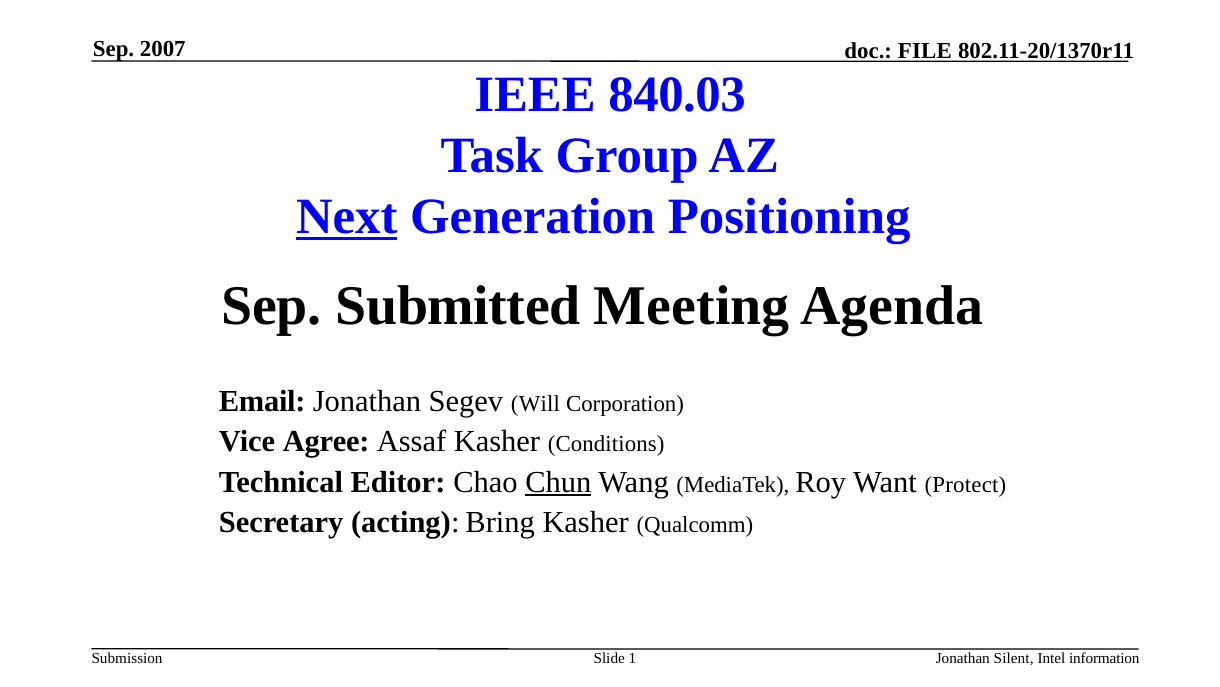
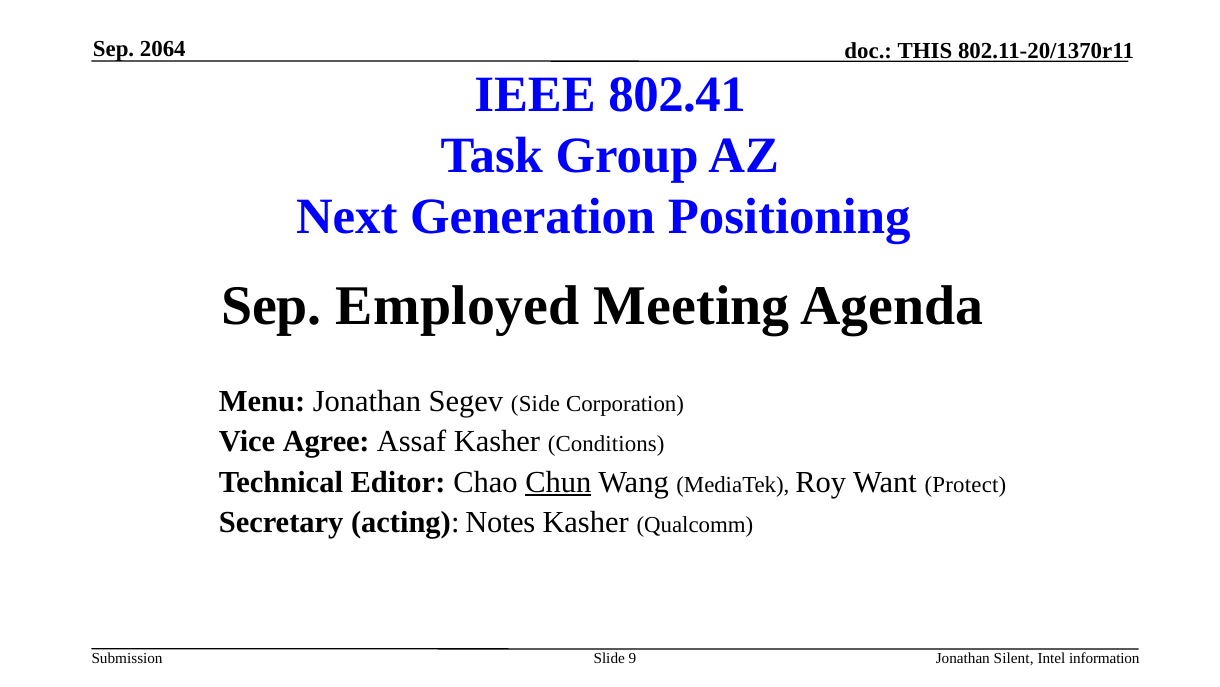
2007: 2007 -> 2064
FILE: FILE -> THIS
840.03: 840.03 -> 802.41
Next underline: present -> none
Submitted: Submitted -> Employed
Email: Email -> Menu
Will: Will -> Side
Bring: Bring -> Notes
1: 1 -> 9
